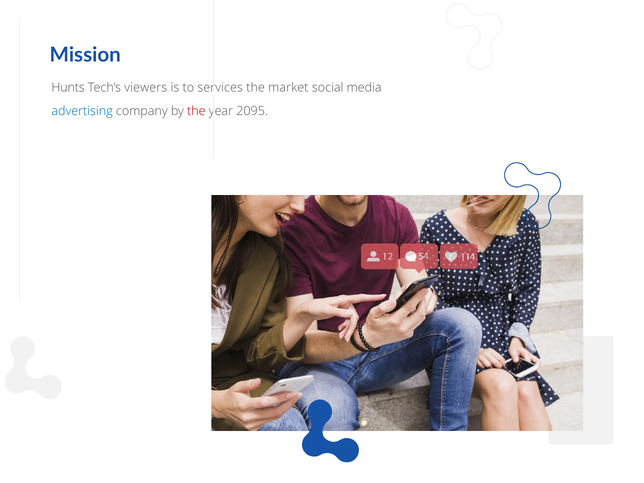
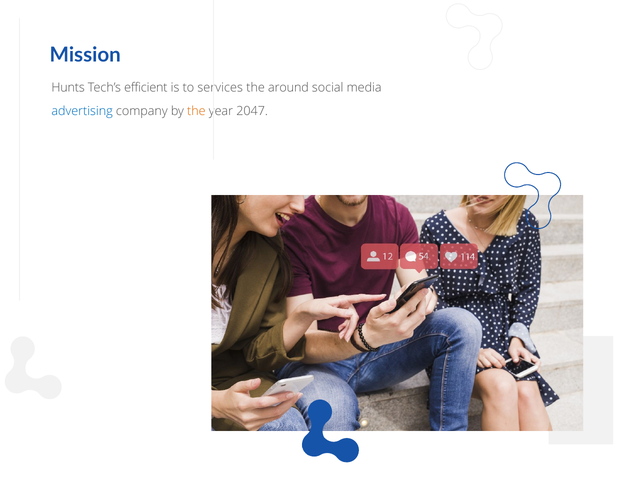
viewers: viewers -> efficient
market: market -> around
the at (196, 111) colour: red -> orange
2095: 2095 -> 2047
